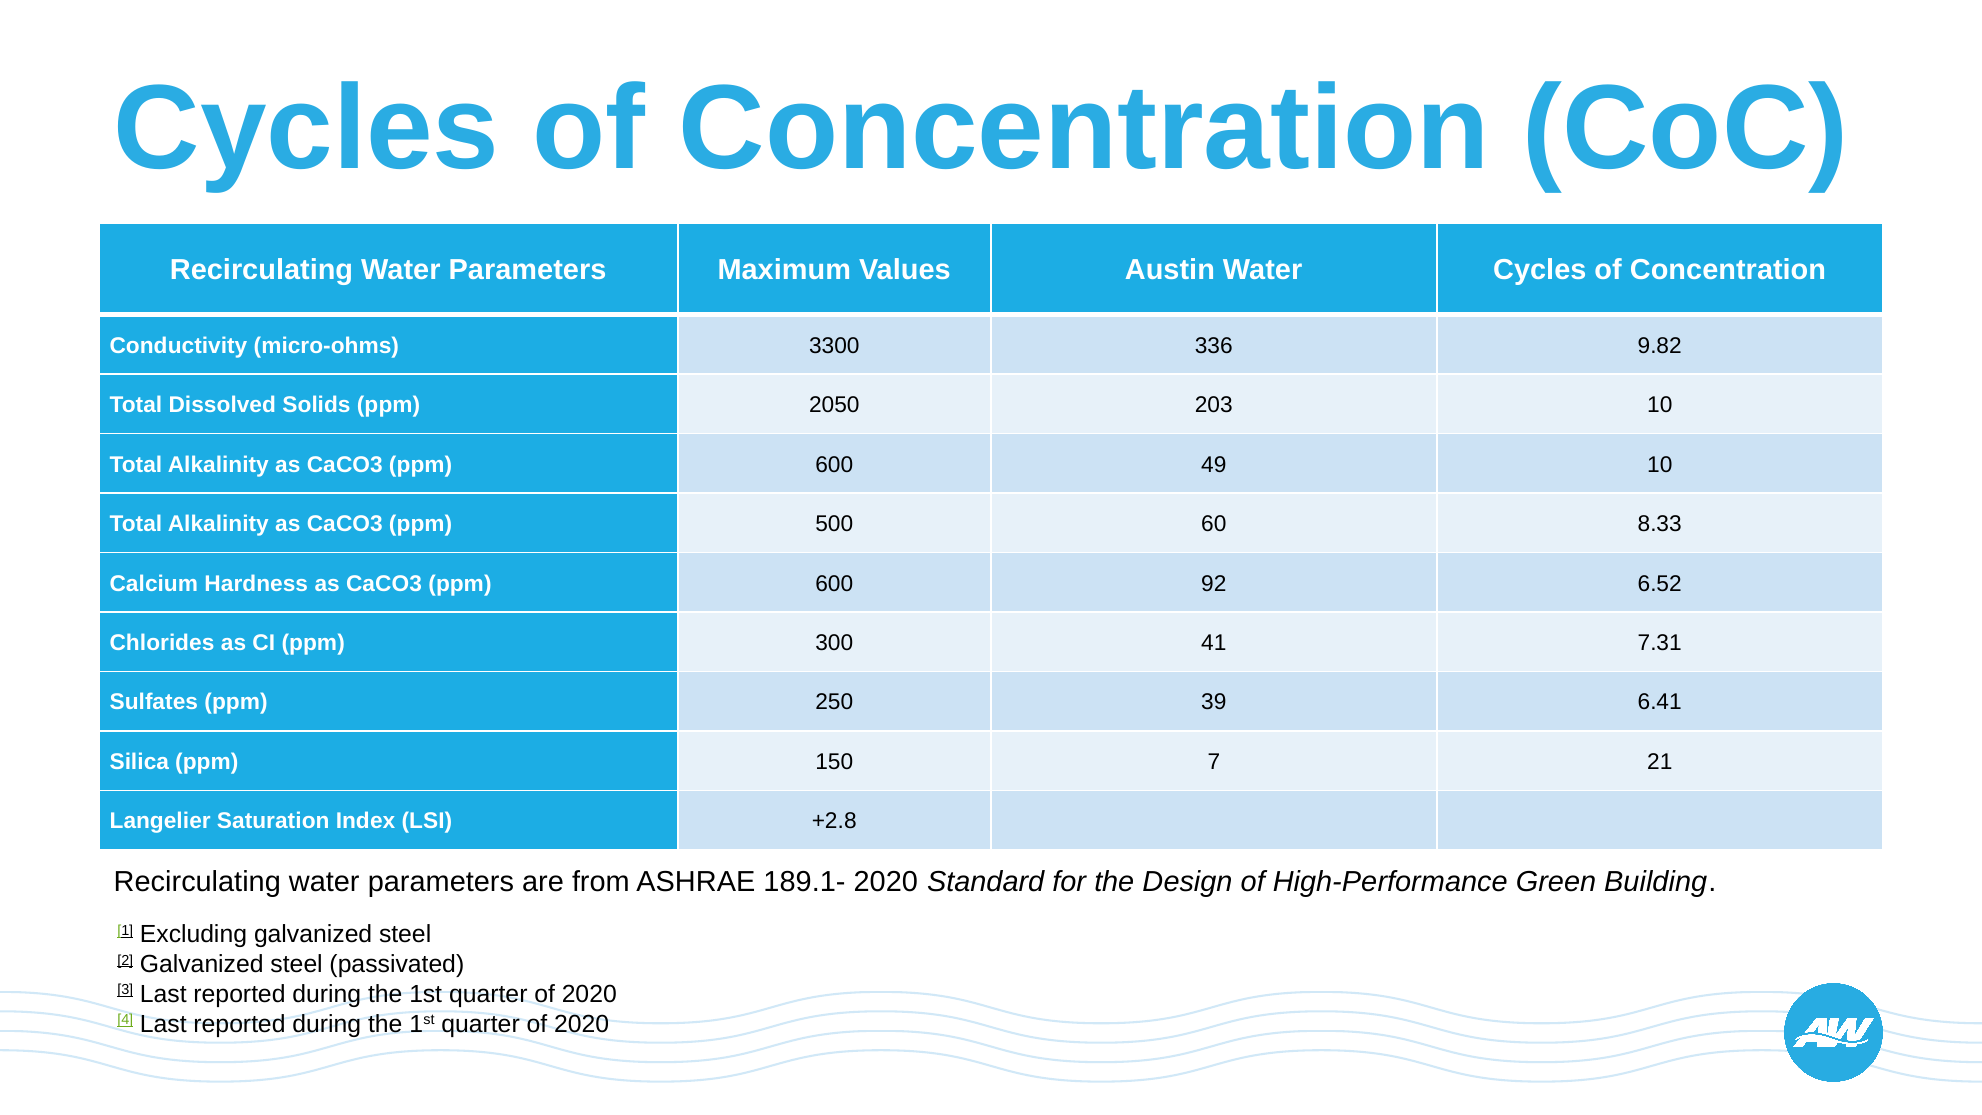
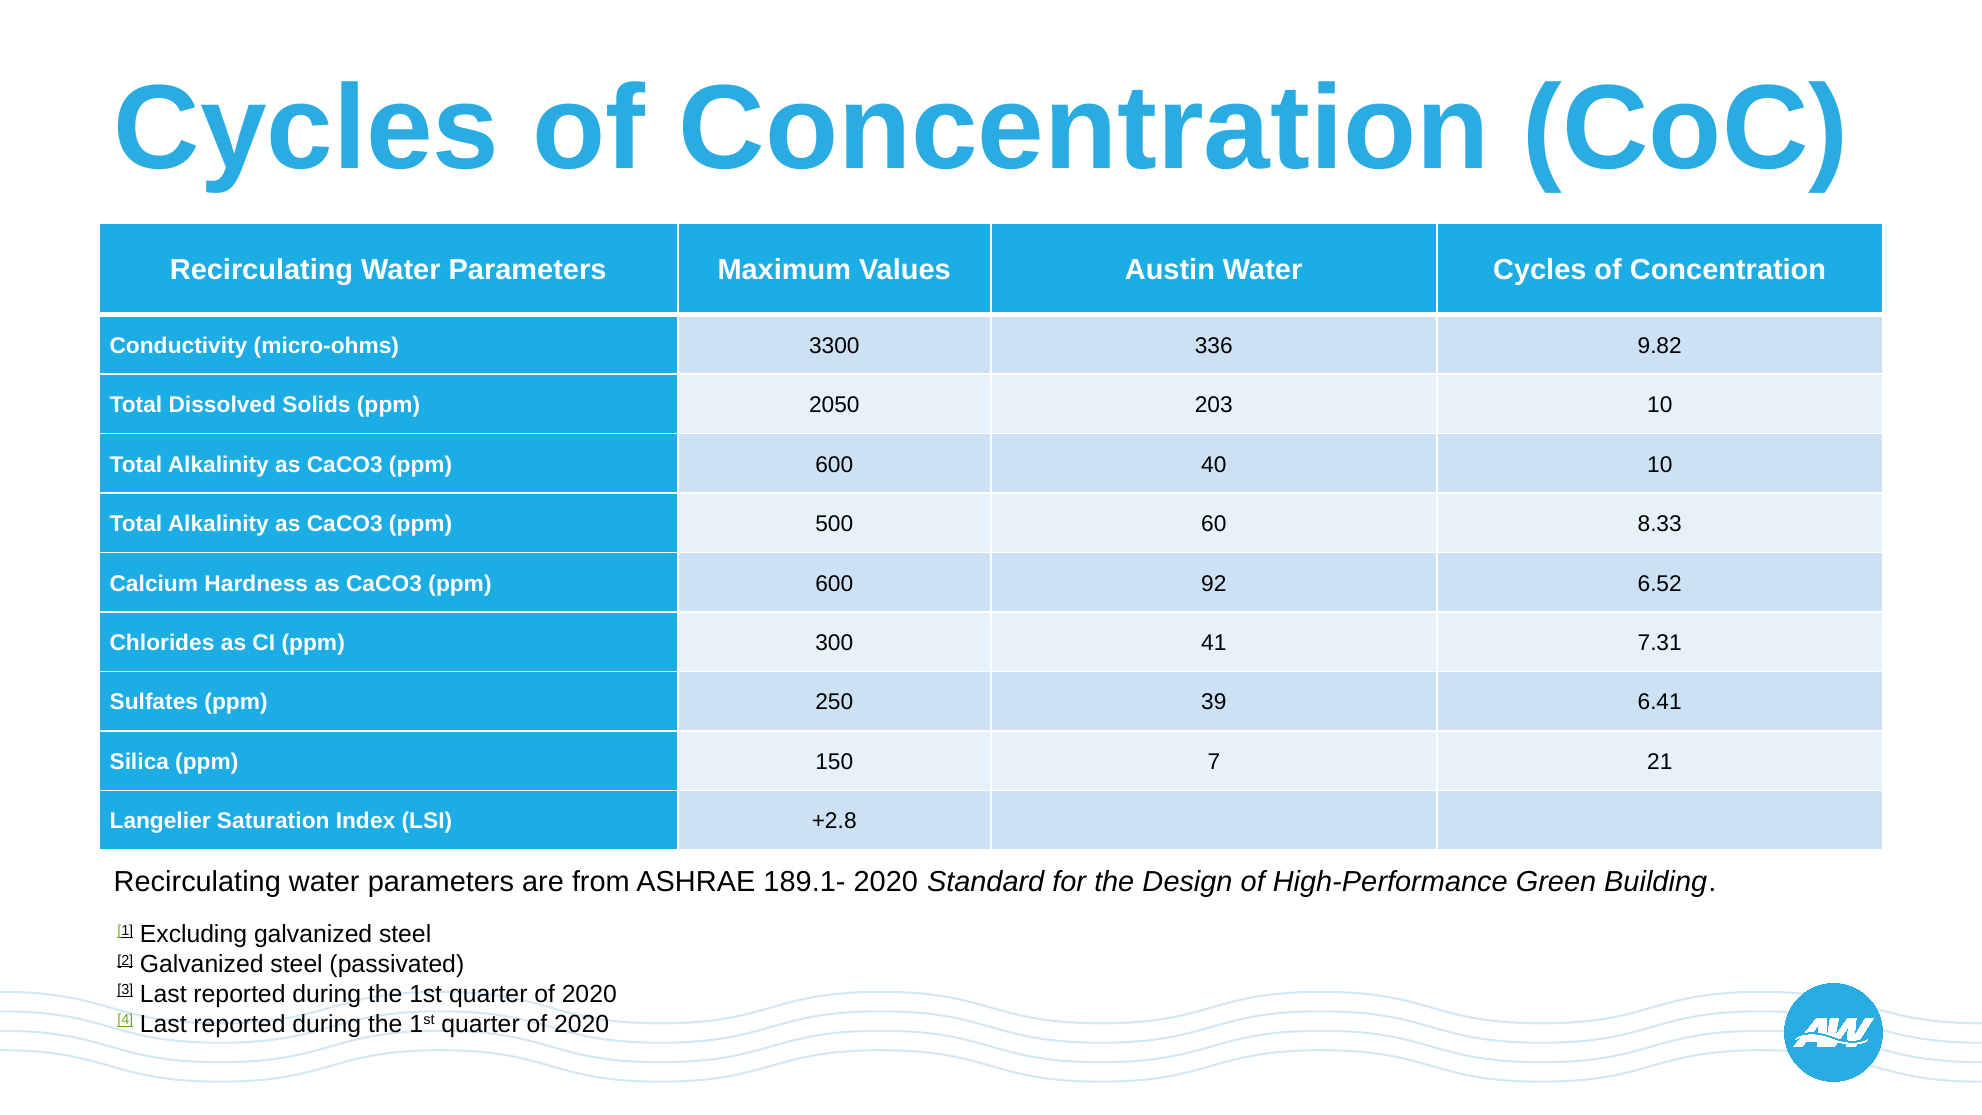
49: 49 -> 40
